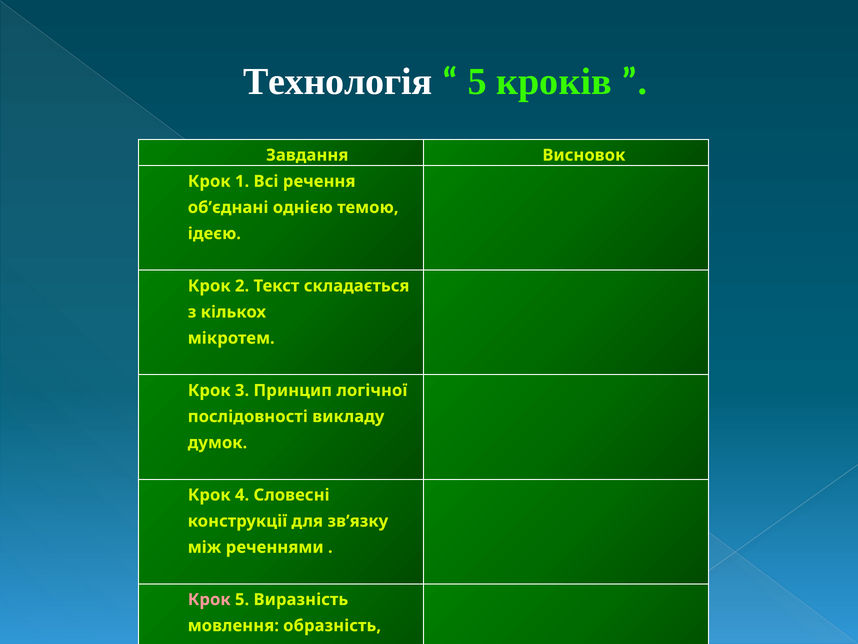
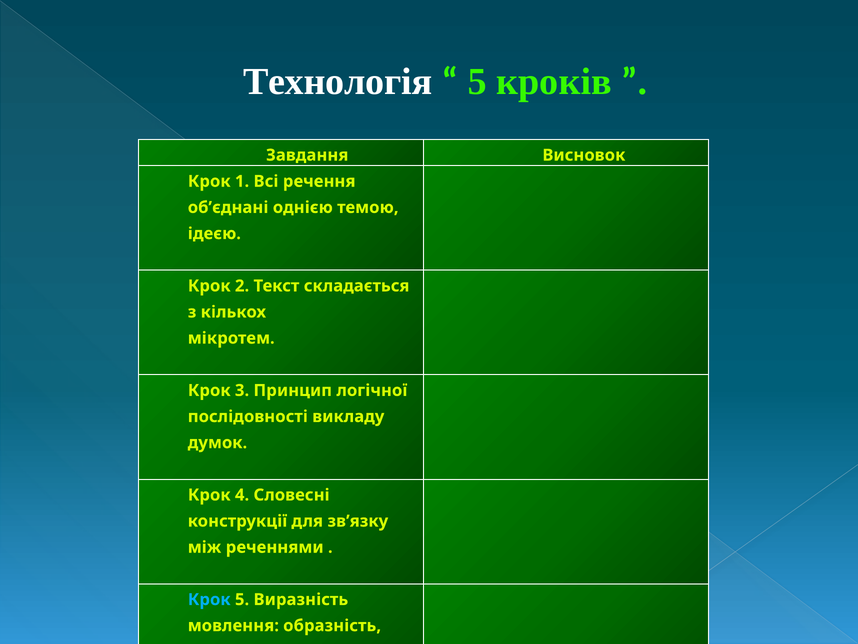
Крок at (209, 599) colour: pink -> light blue
